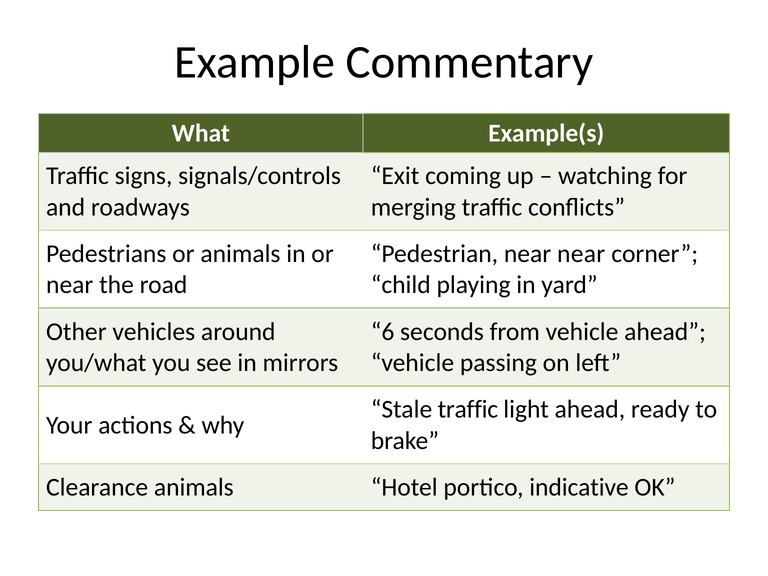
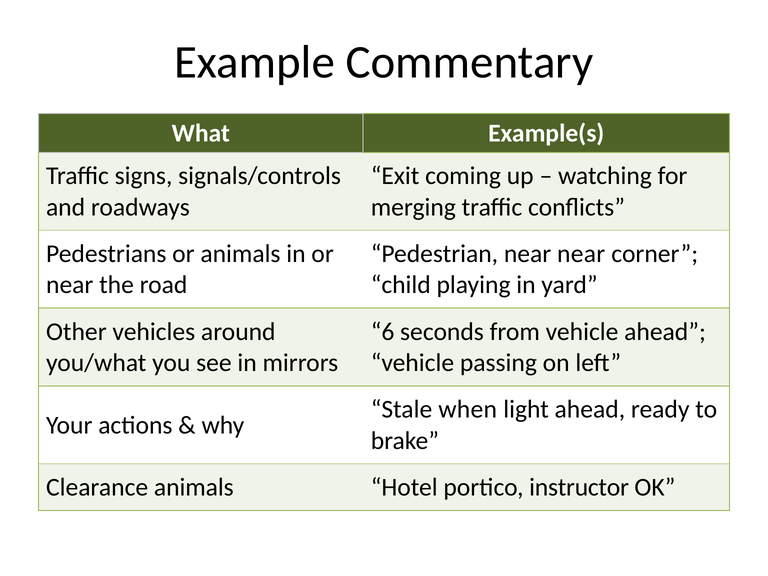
Stale traffic: traffic -> when
indicative: indicative -> instructor
